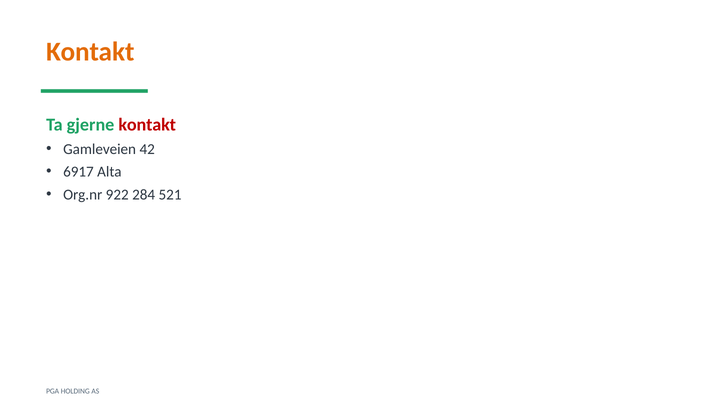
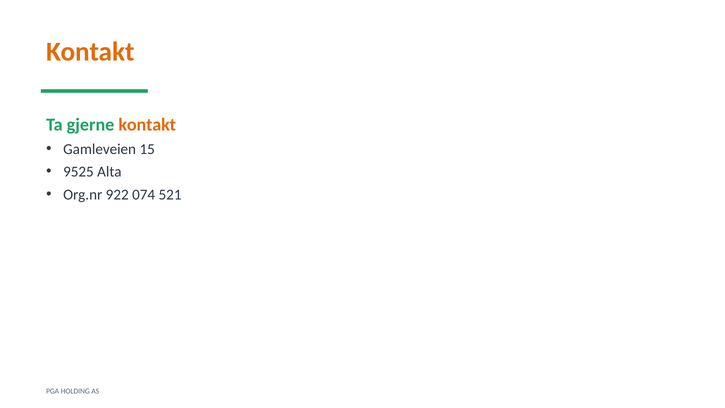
kontakt at (147, 125) colour: red -> orange
42: 42 -> 15
6917: 6917 -> 9525
284: 284 -> 074
